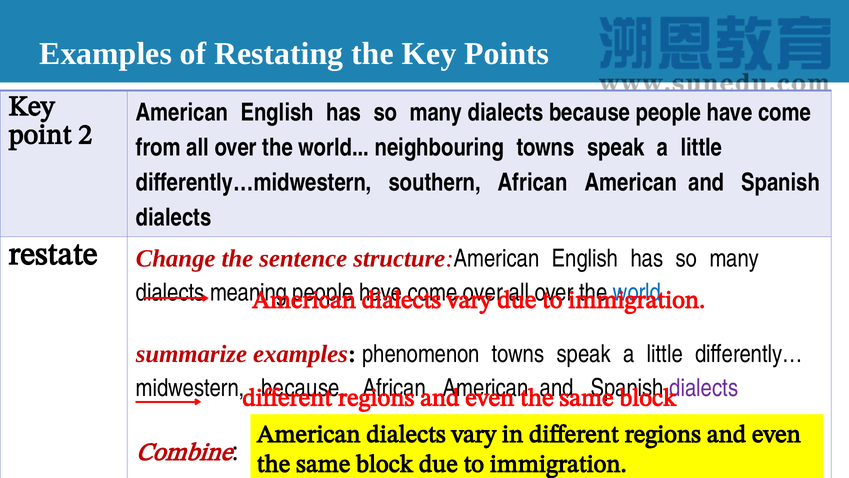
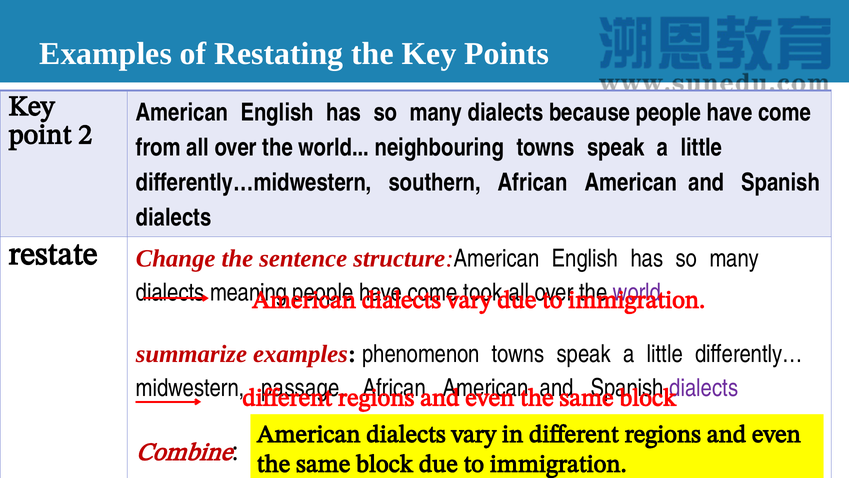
come over: over -> took
world at (637, 292) colour: blue -> purple
because at (304, 388): because -> passage
